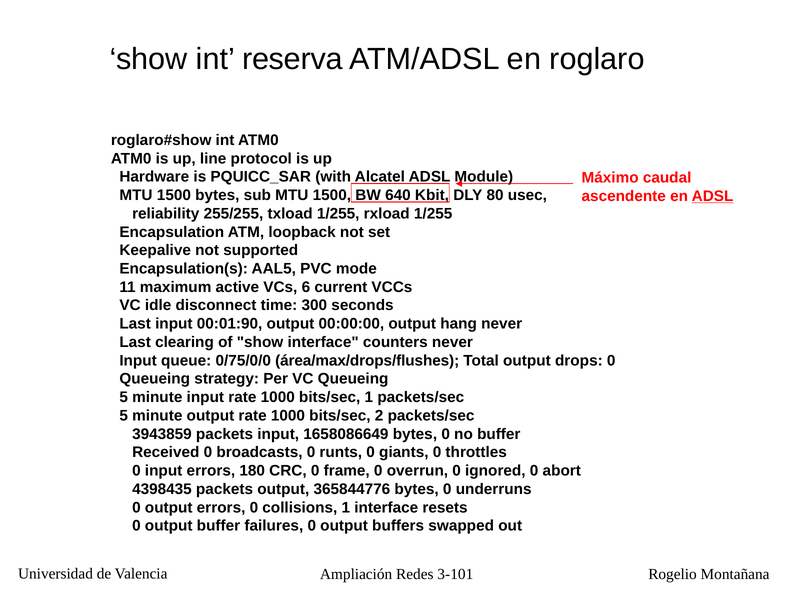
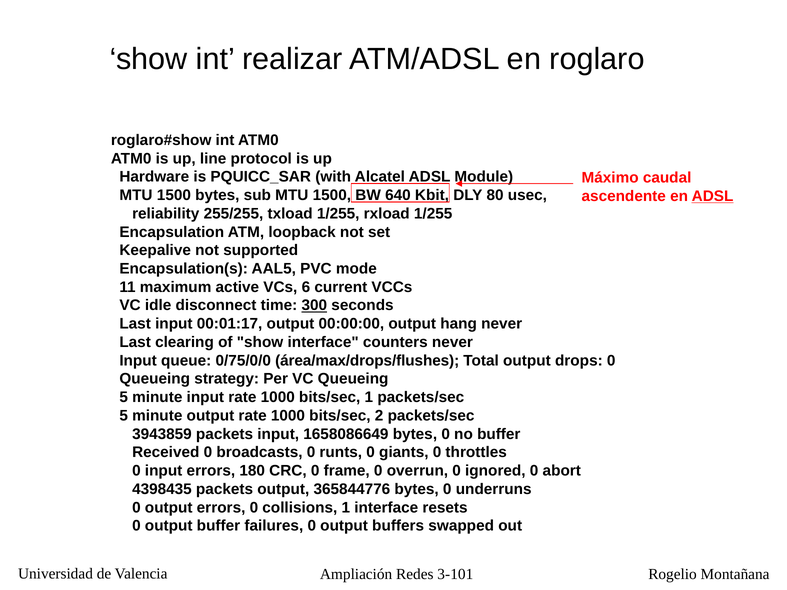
reserva: reserva -> realizar
300 underline: none -> present
00:01:90: 00:01:90 -> 00:01:17
